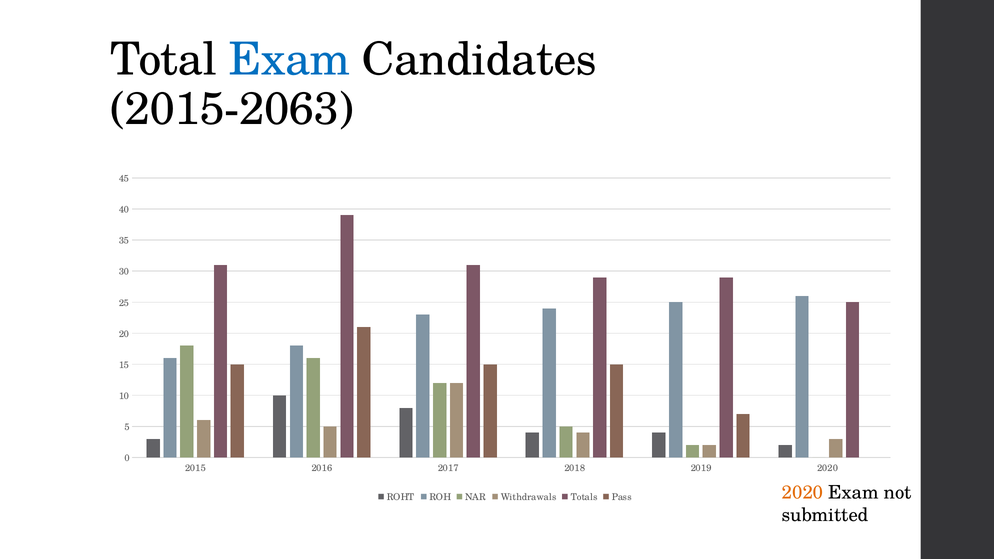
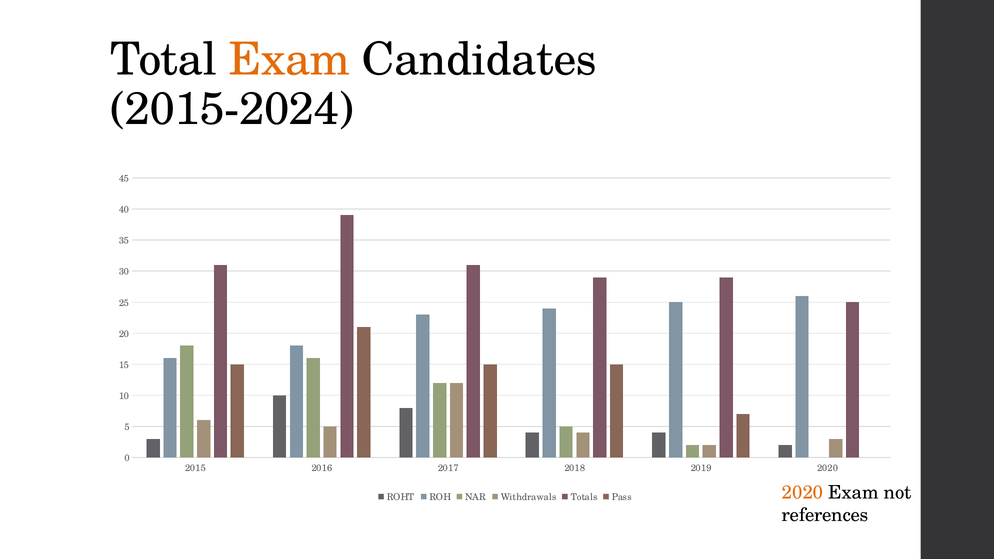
Exam at (290, 60) colour: blue -> orange
2015-2063: 2015-2063 -> 2015-2024
submitted: submitted -> references
